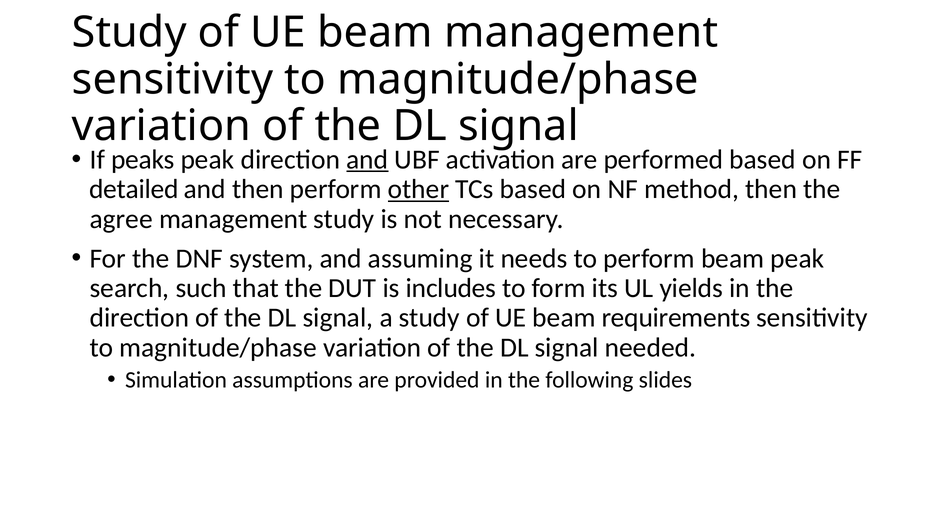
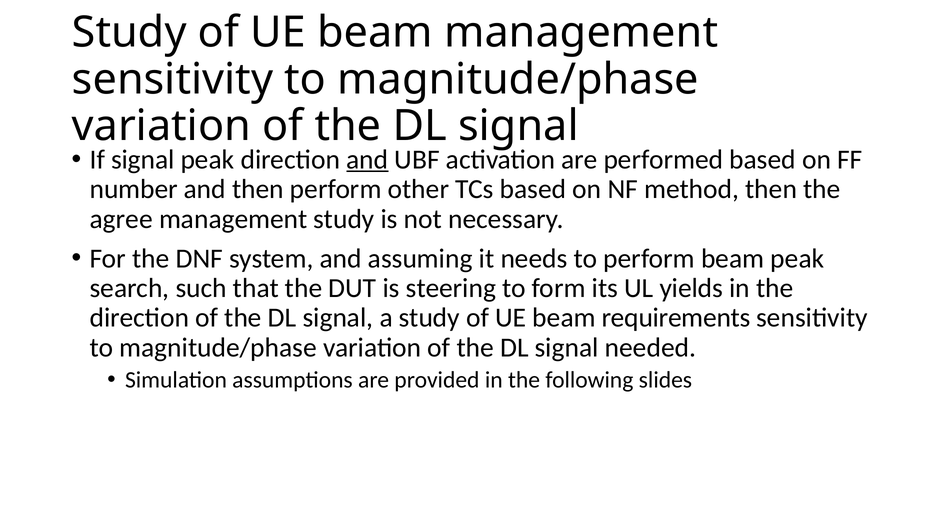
If peaks: peaks -> signal
detailed: detailed -> number
other underline: present -> none
includes: includes -> steering
